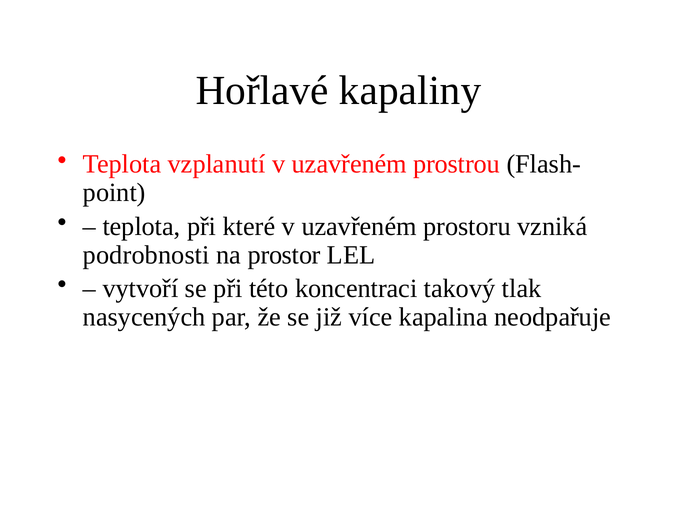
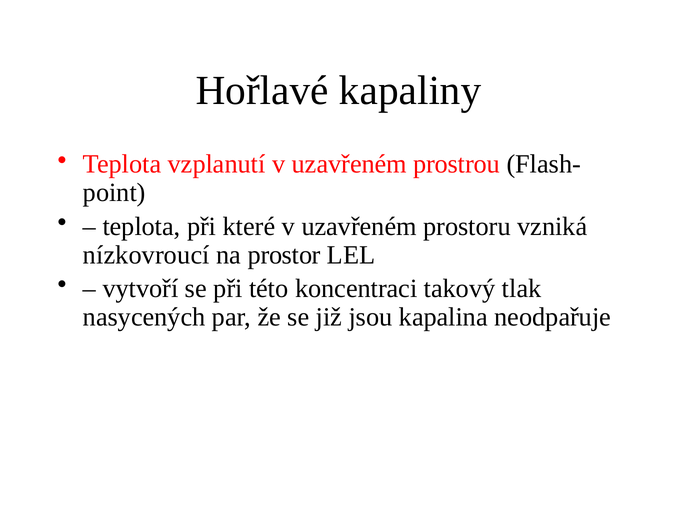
podrobnosti: podrobnosti -> nízkovroucí
více: více -> jsou
